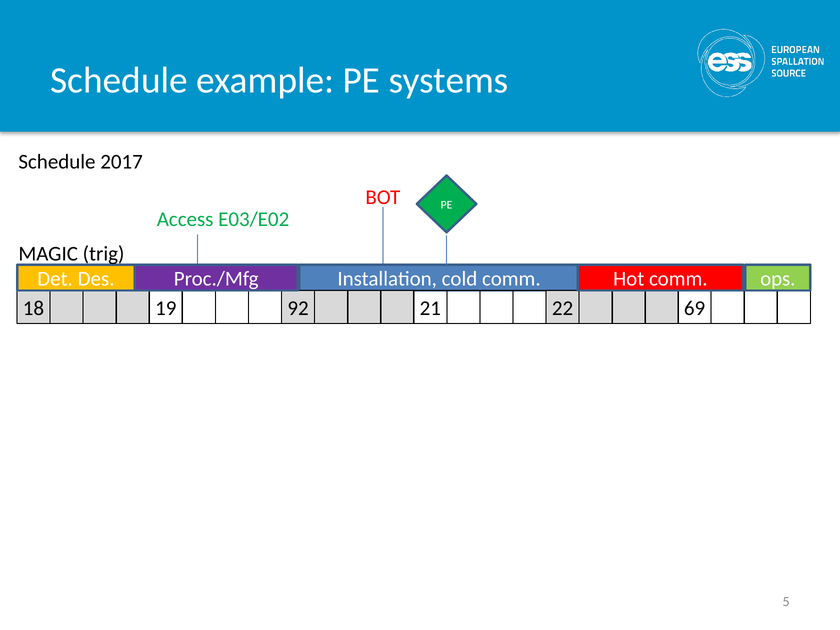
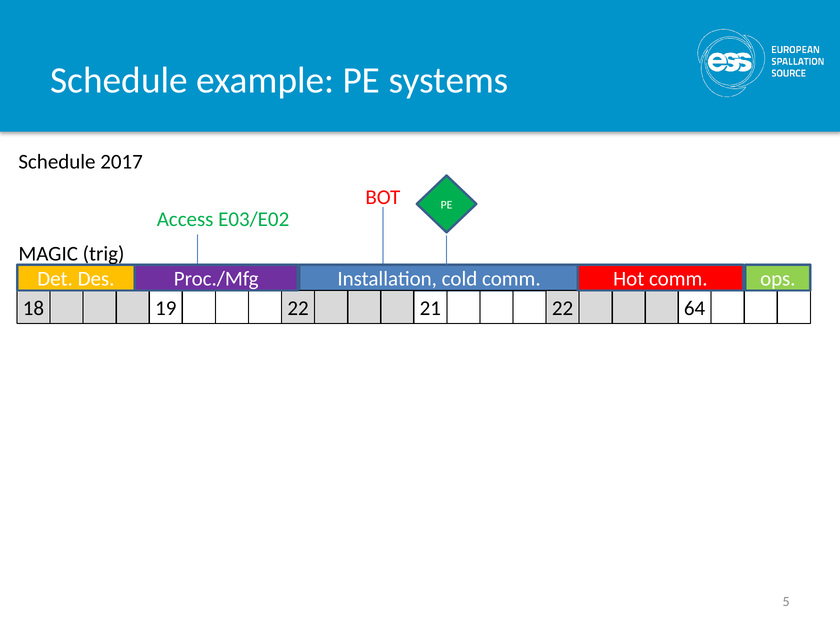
19 92: 92 -> 22
69: 69 -> 64
